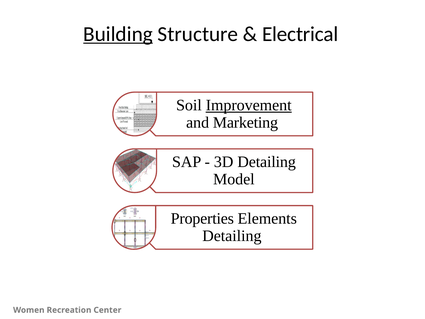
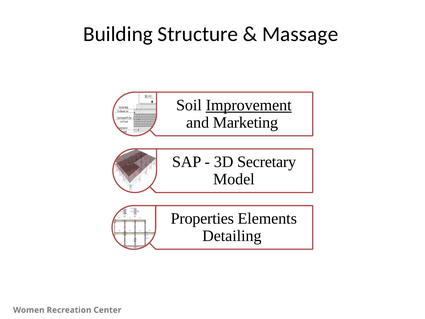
Building underline: present -> none
Electrical: Electrical -> Massage
3D Detailing: Detailing -> Secretary
